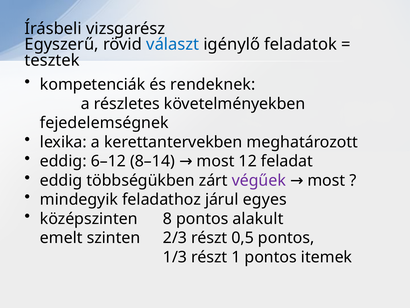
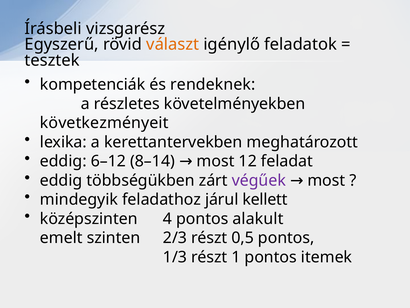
választ colour: blue -> orange
fejedelemségnek: fejedelemségnek -> következményeit
egyes: egyes -> kellett
8: 8 -> 4
